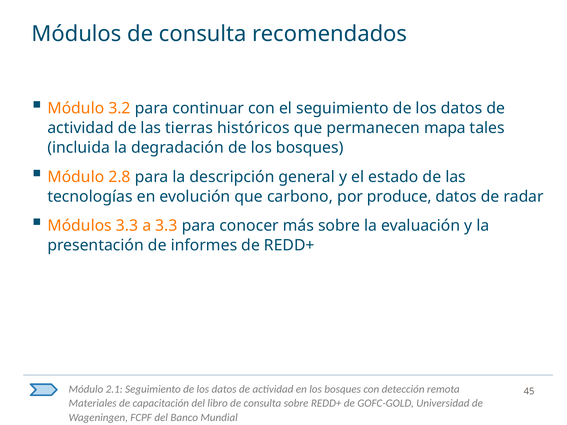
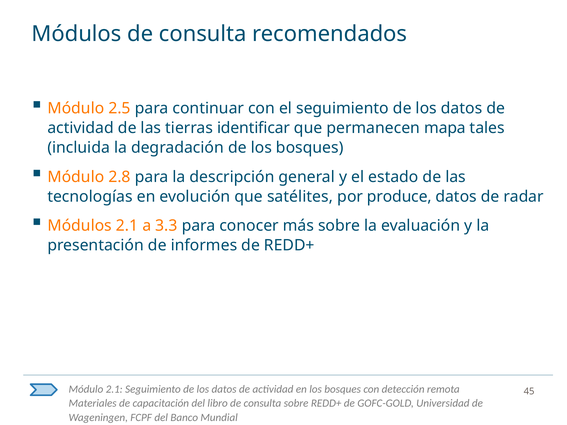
3.2: 3.2 -> 2.5
históricos: históricos -> identificar
carbono: carbono -> satélites
Módulos 3.3: 3.3 -> 2.1
